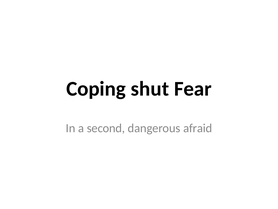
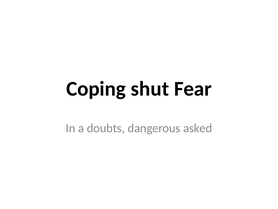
second: second -> doubts
afraid: afraid -> asked
